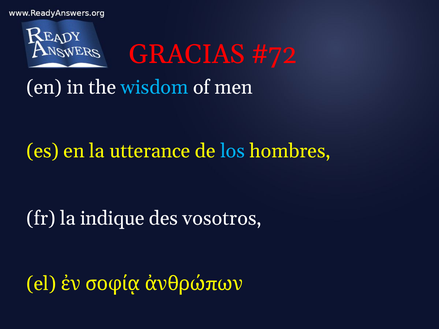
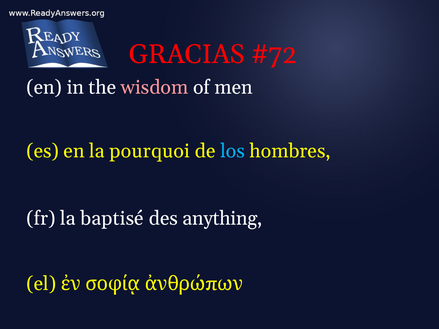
wisdom colour: light blue -> pink
utterance: utterance -> pourquoi
indique: indique -> baptisé
vosotros: vosotros -> anything
